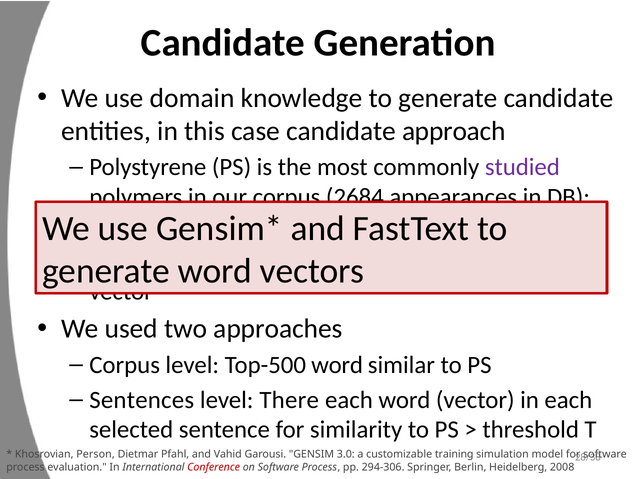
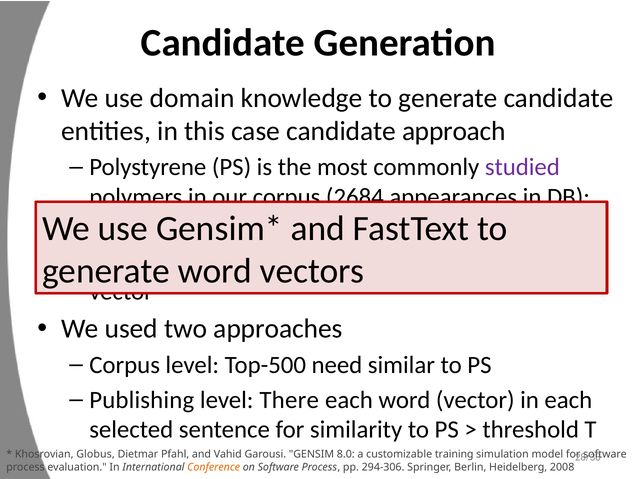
Top-500 word: word -> need
Sentences: Sentences -> Publishing
Person: Person -> Globus
3.0: 3.0 -> 8.0
Conference colour: red -> orange
